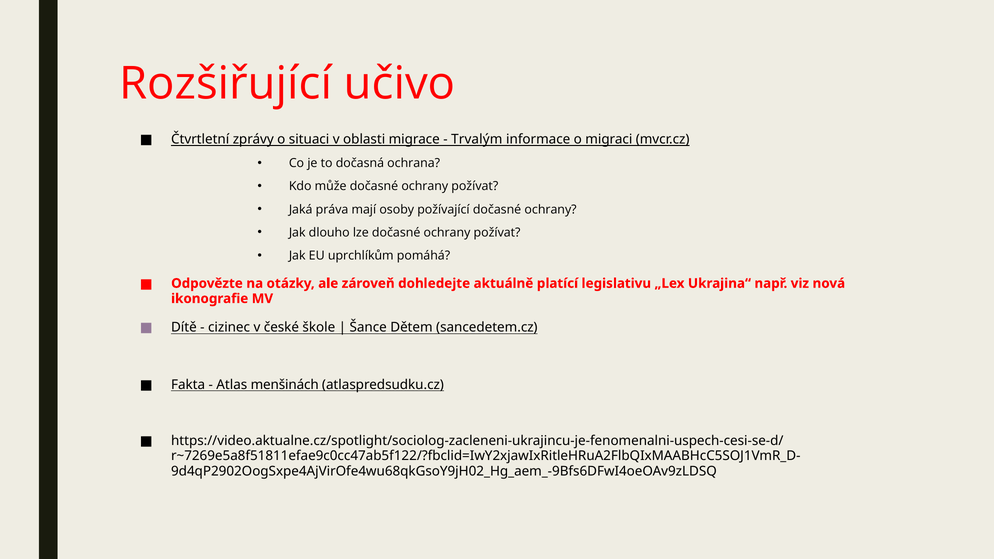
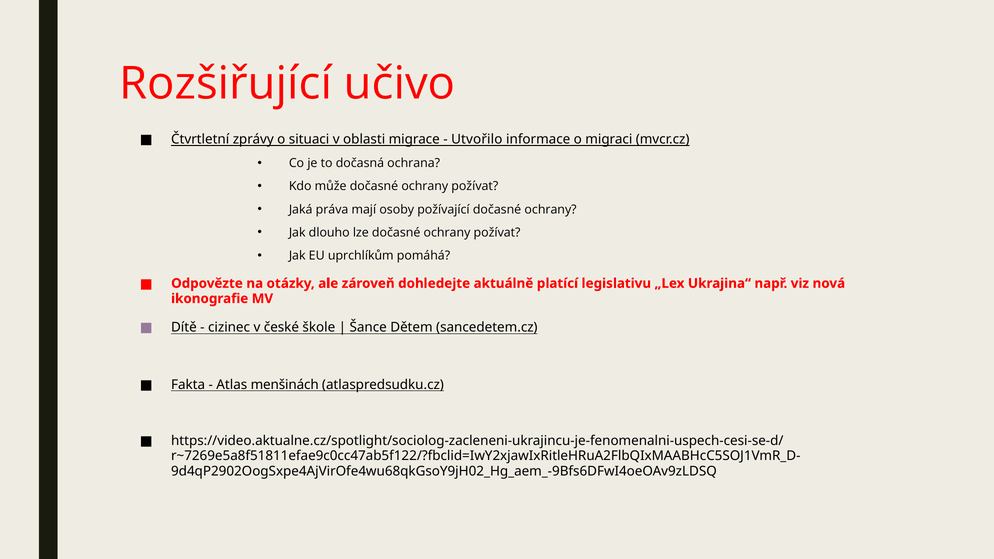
Trvalým: Trvalým -> Utvořilo
